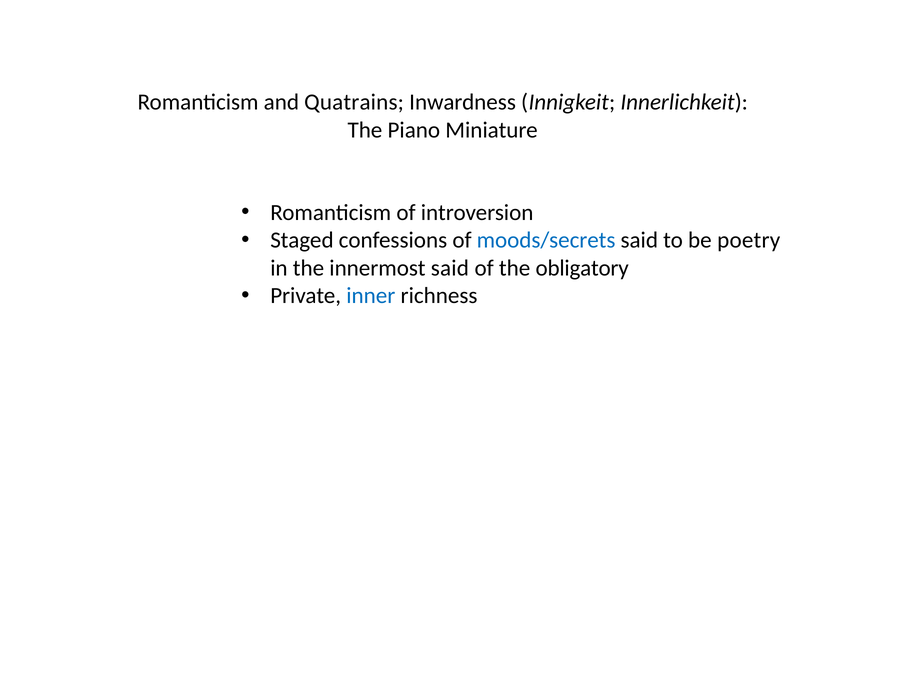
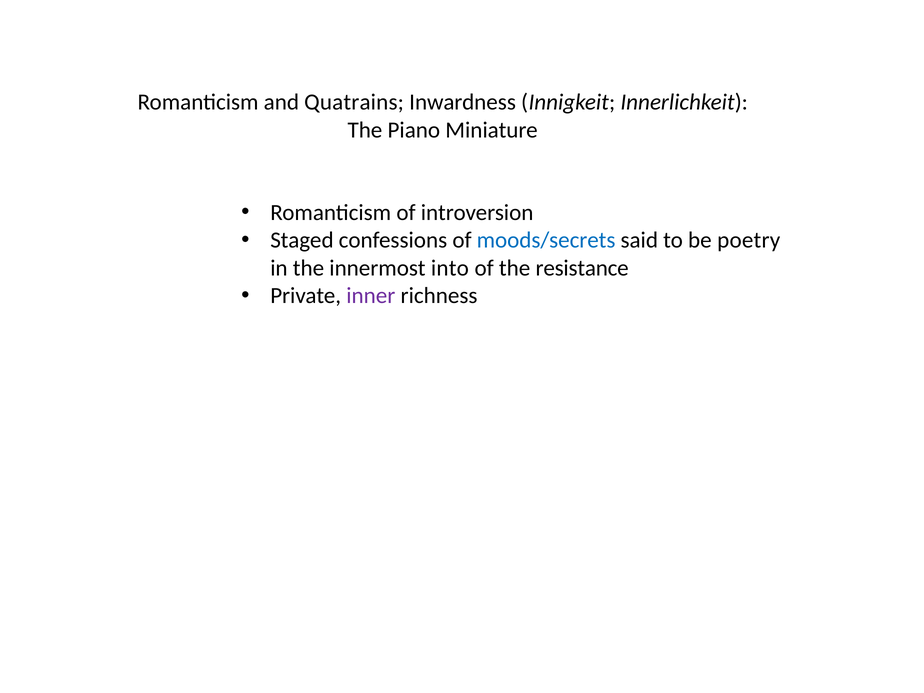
innermost said: said -> into
obligatory: obligatory -> resistance
inner colour: blue -> purple
